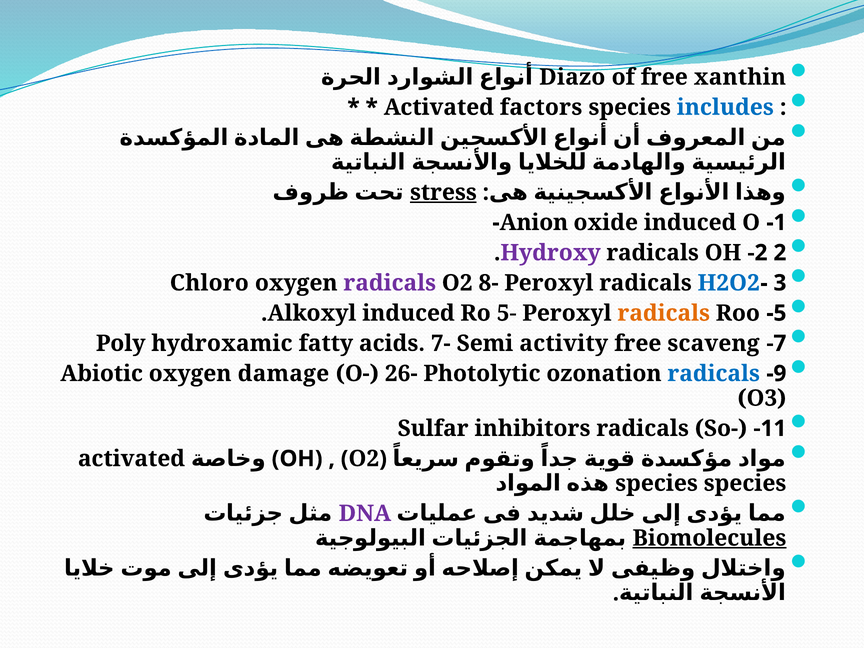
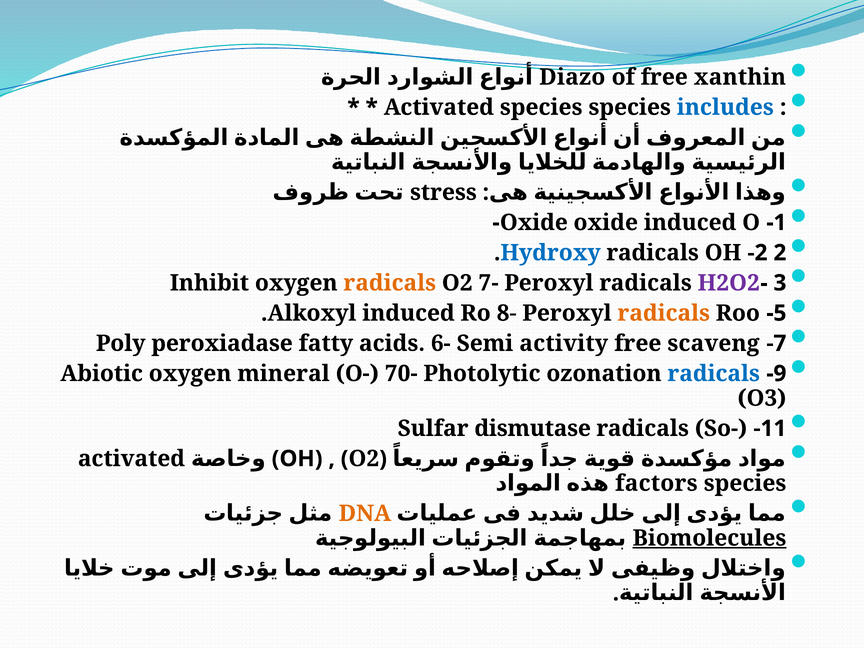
Activated factors: factors -> species
stress underline: present -> none
Anion at (534, 223): Anion -> Oxide
Hydroxy colour: purple -> blue
Chloro: Chloro -> Inhibit
radicals at (390, 283) colour: purple -> orange
8-: 8- -> 7-
H2O2 colour: blue -> purple
5-: 5- -> 8-
hydroxamic: hydroxamic -> peroxiadase
7-: 7- -> 6-
damage: damage -> mineral
26-: 26- -> 70-
inhibitors: inhibitors -> dismutase
species at (657, 483): species -> factors
DNA colour: purple -> orange
